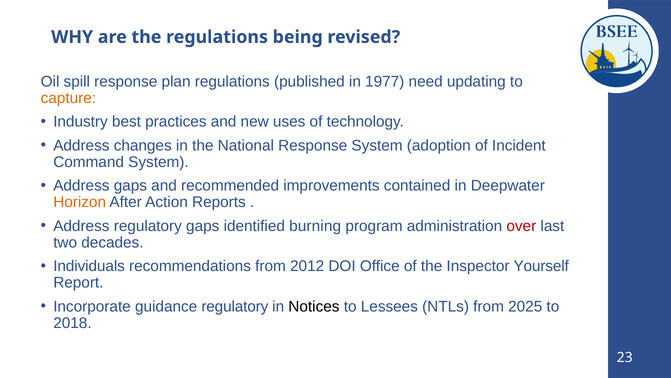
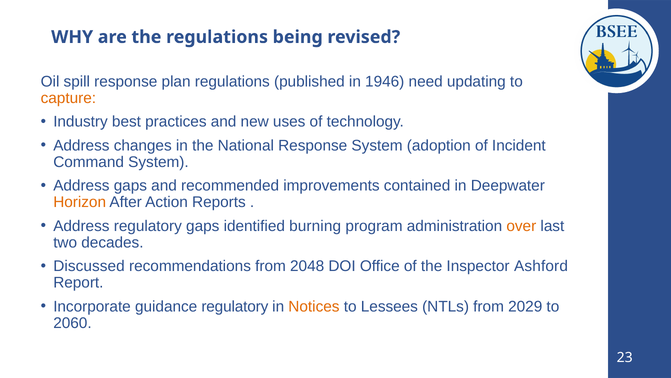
1977: 1977 -> 1946
over colour: red -> orange
Individuals: Individuals -> Discussed
2012: 2012 -> 2048
Yourself: Yourself -> Ashford
Notices colour: black -> orange
2025: 2025 -> 2029
2018: 2018 -> 2060
